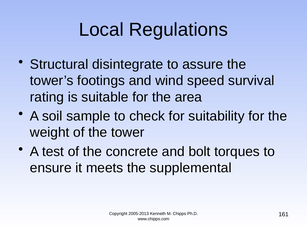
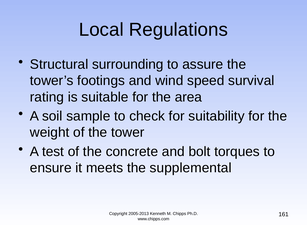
disintegrate: disintegrate -> surrounding
